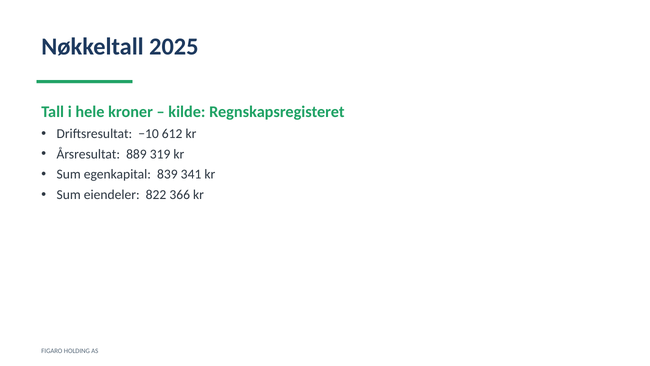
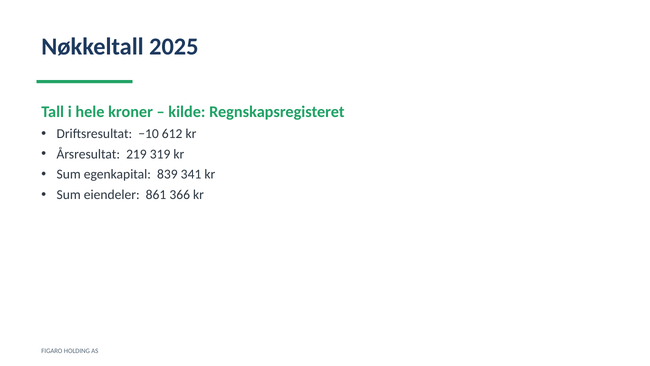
889: 889 -> 219
822: 822 -> 861
